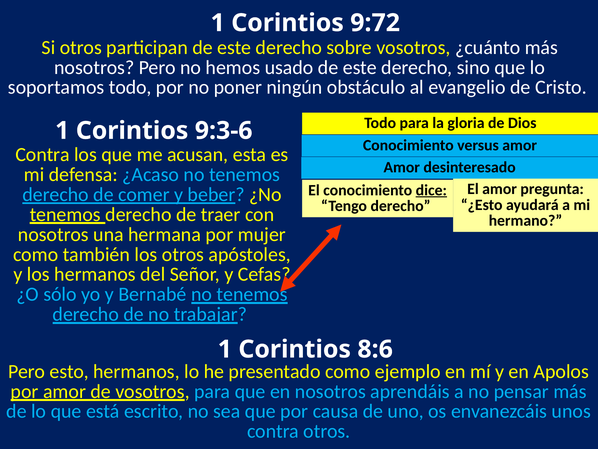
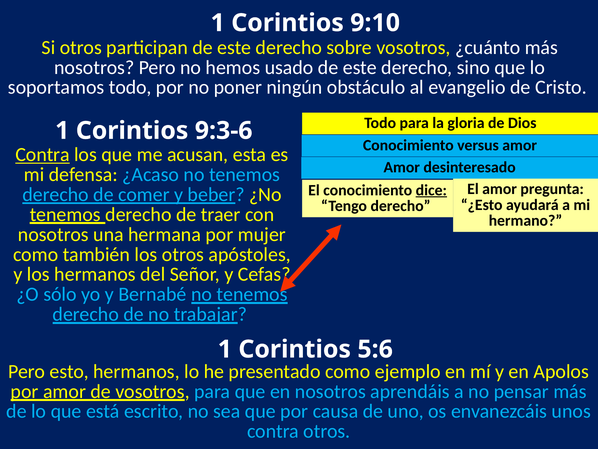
9:72: 9:72 -> 9:10
Contra at (43, 154) underline: none -> present
8:6: 8:6 -> 5:6
